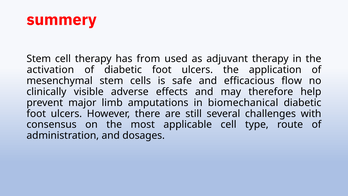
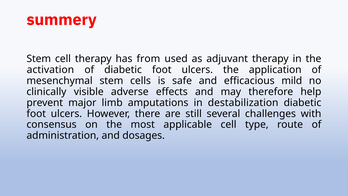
flow: flow -> mild
biomechanical: biomechanical -> destabilization
